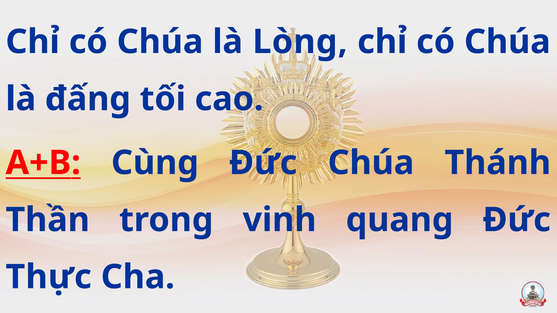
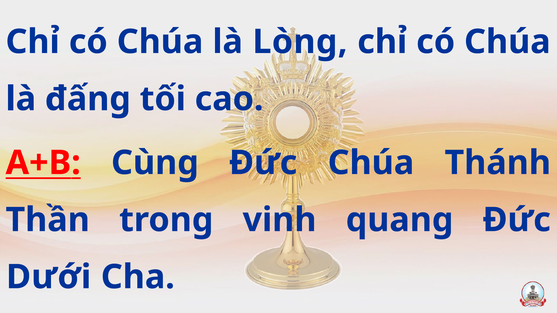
Thực: Thực -> Dưới
